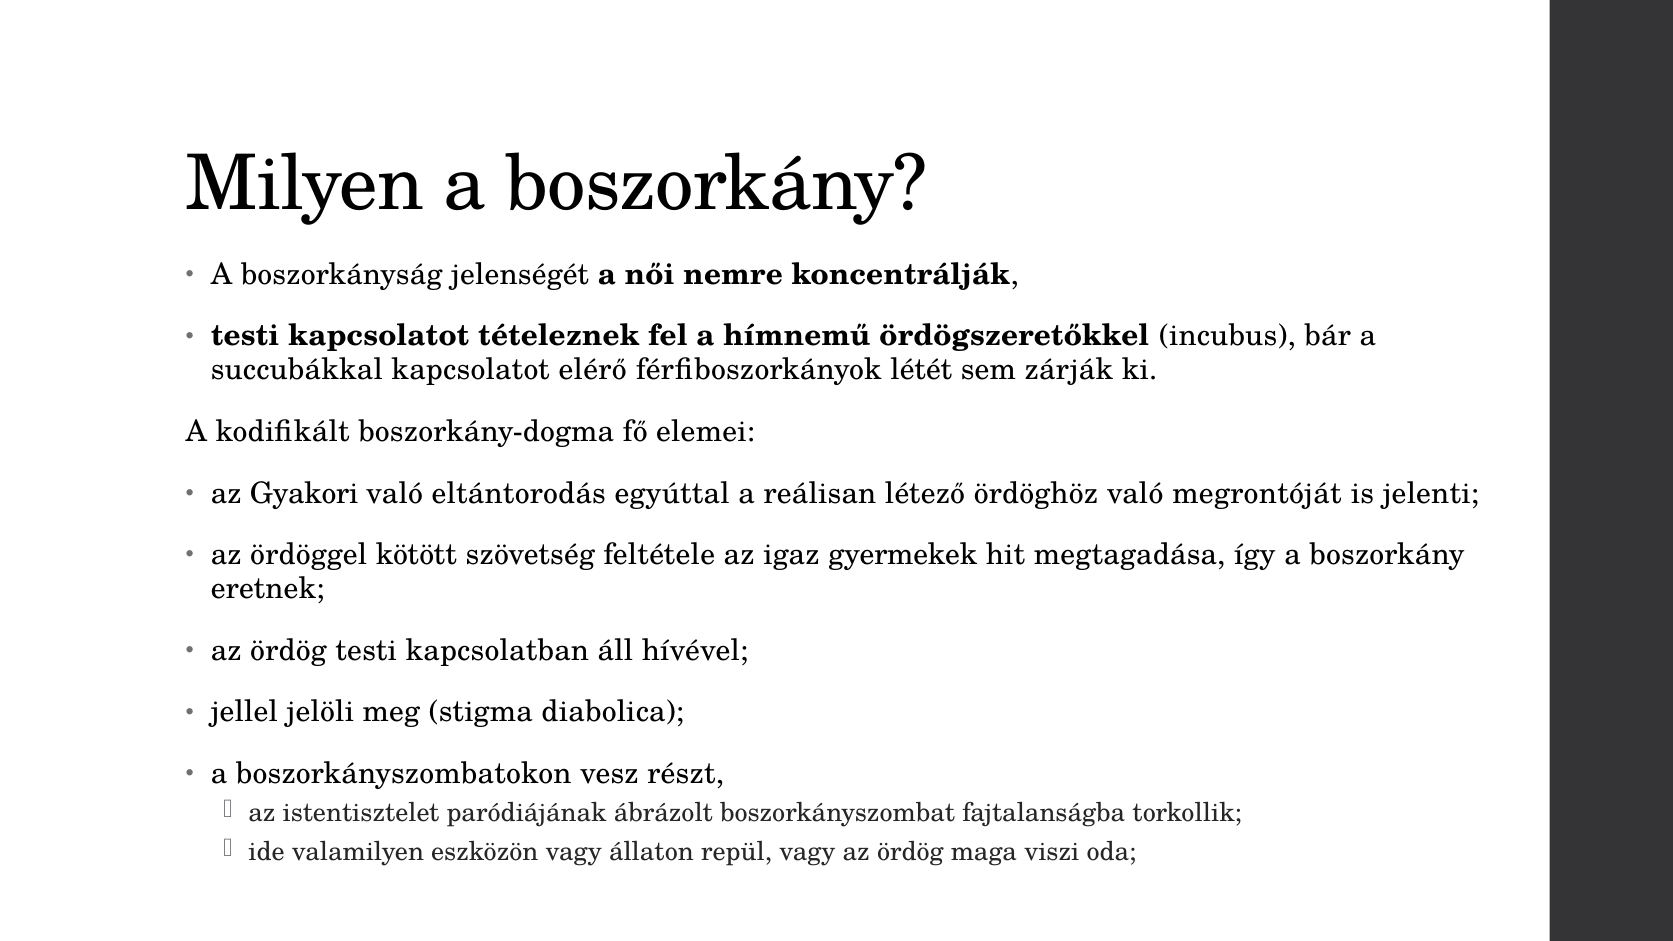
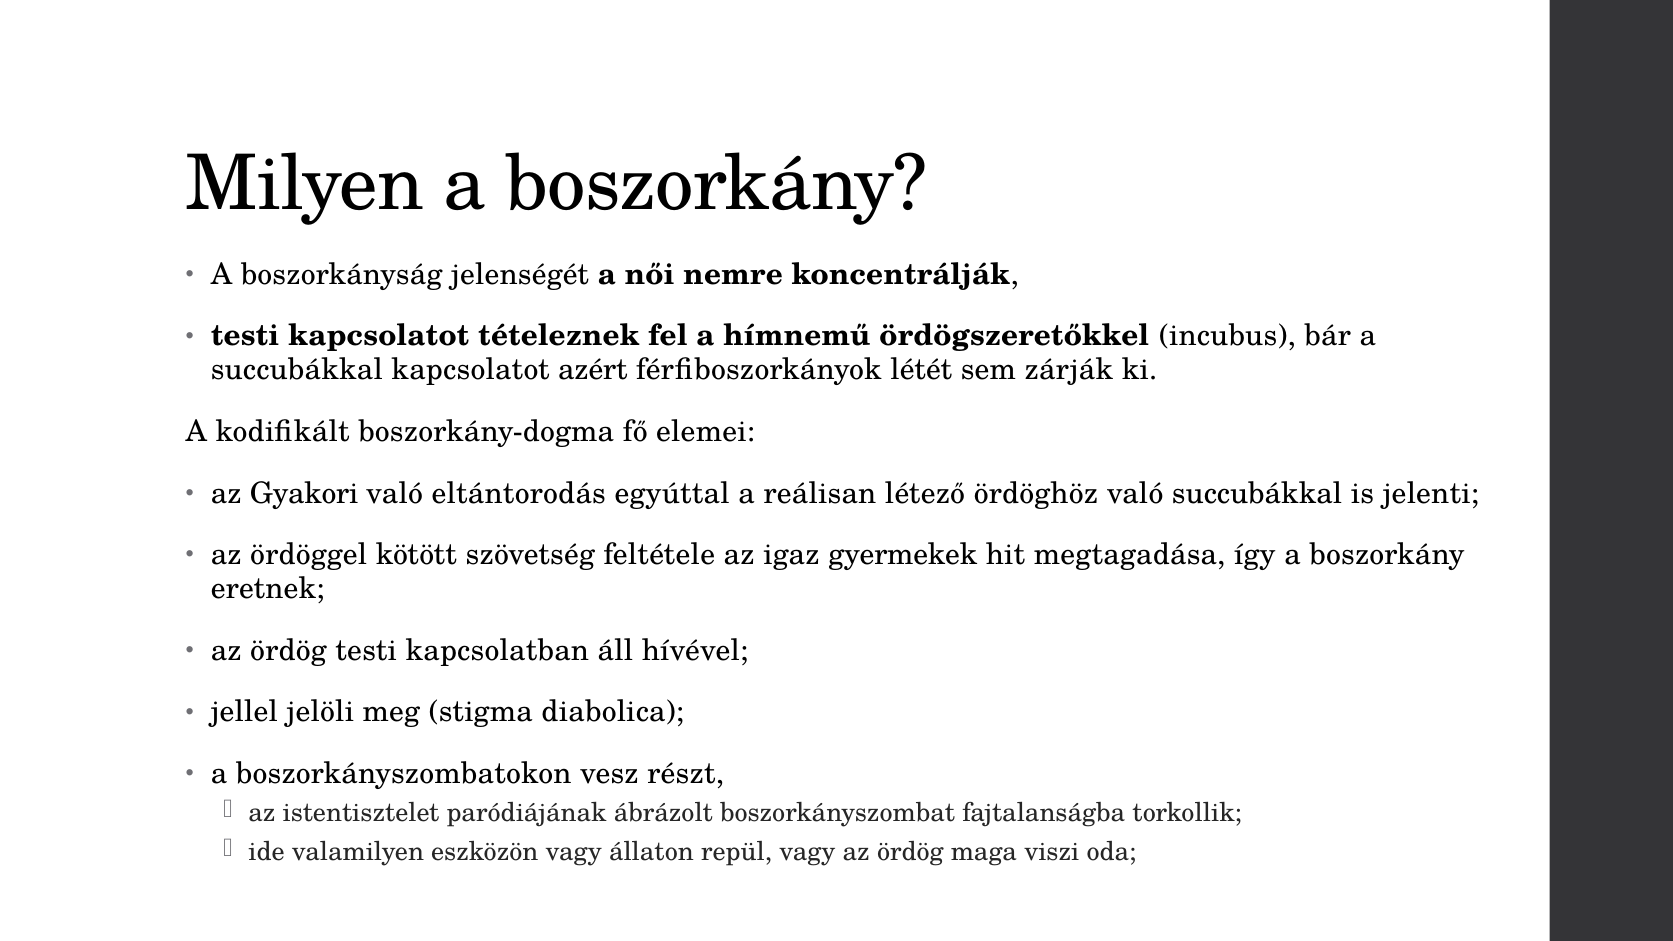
elérő: elérő -> azért
való megrontóját: megrontóját -> succubákkal
